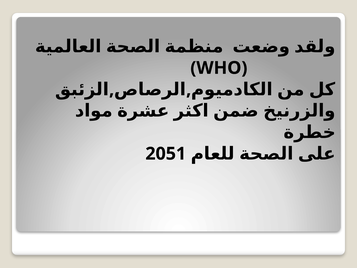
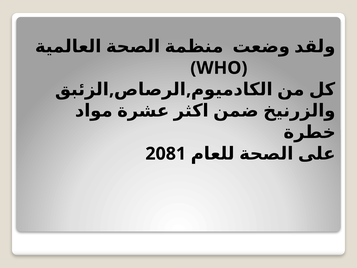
2051: 2051 -> 2081
